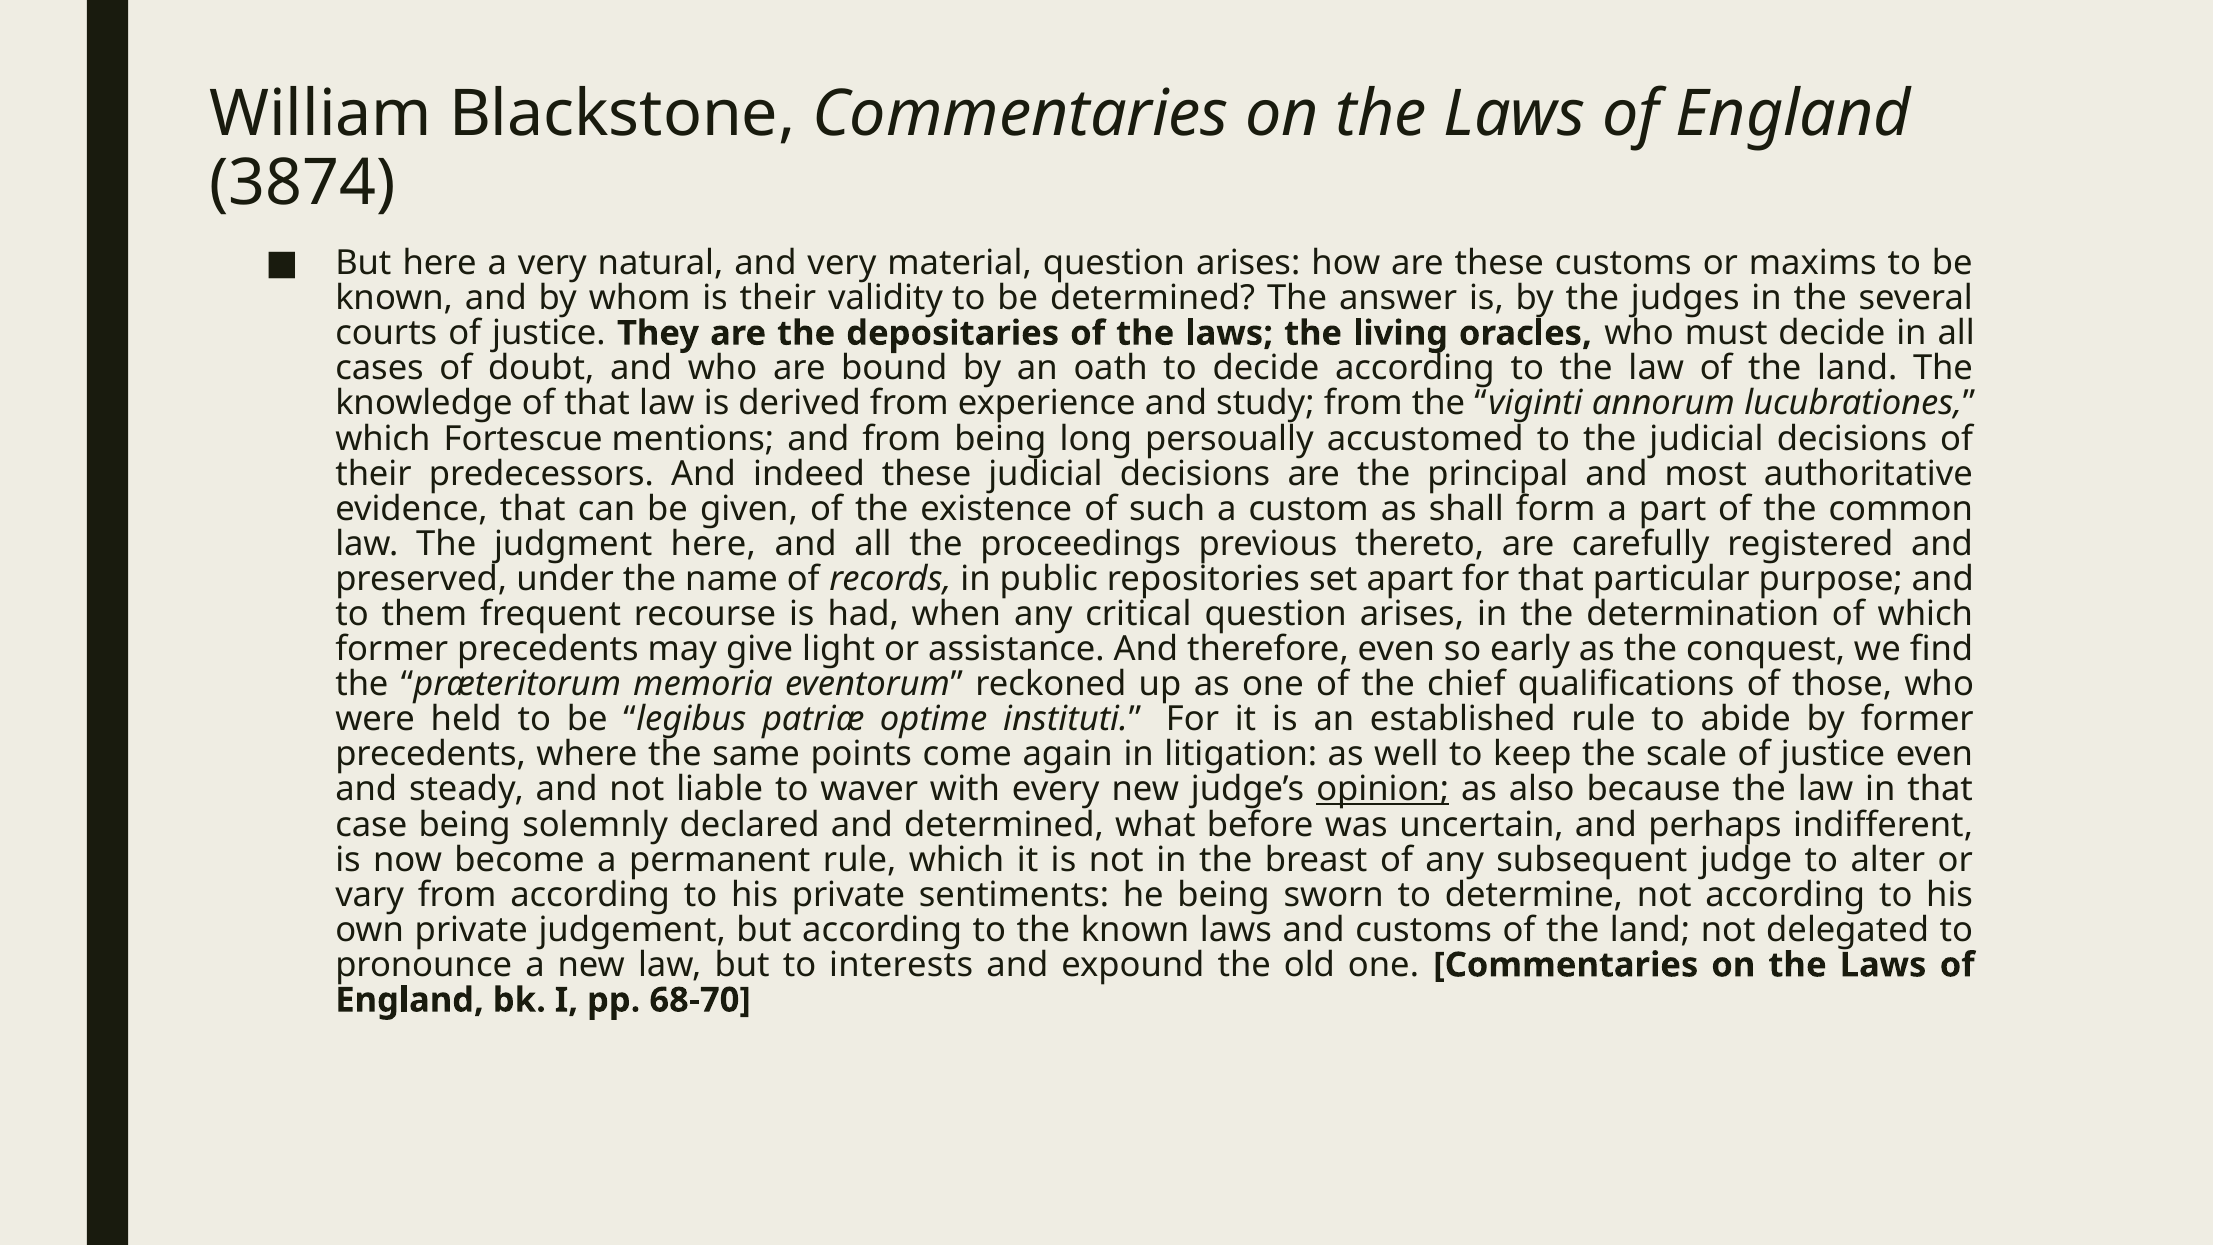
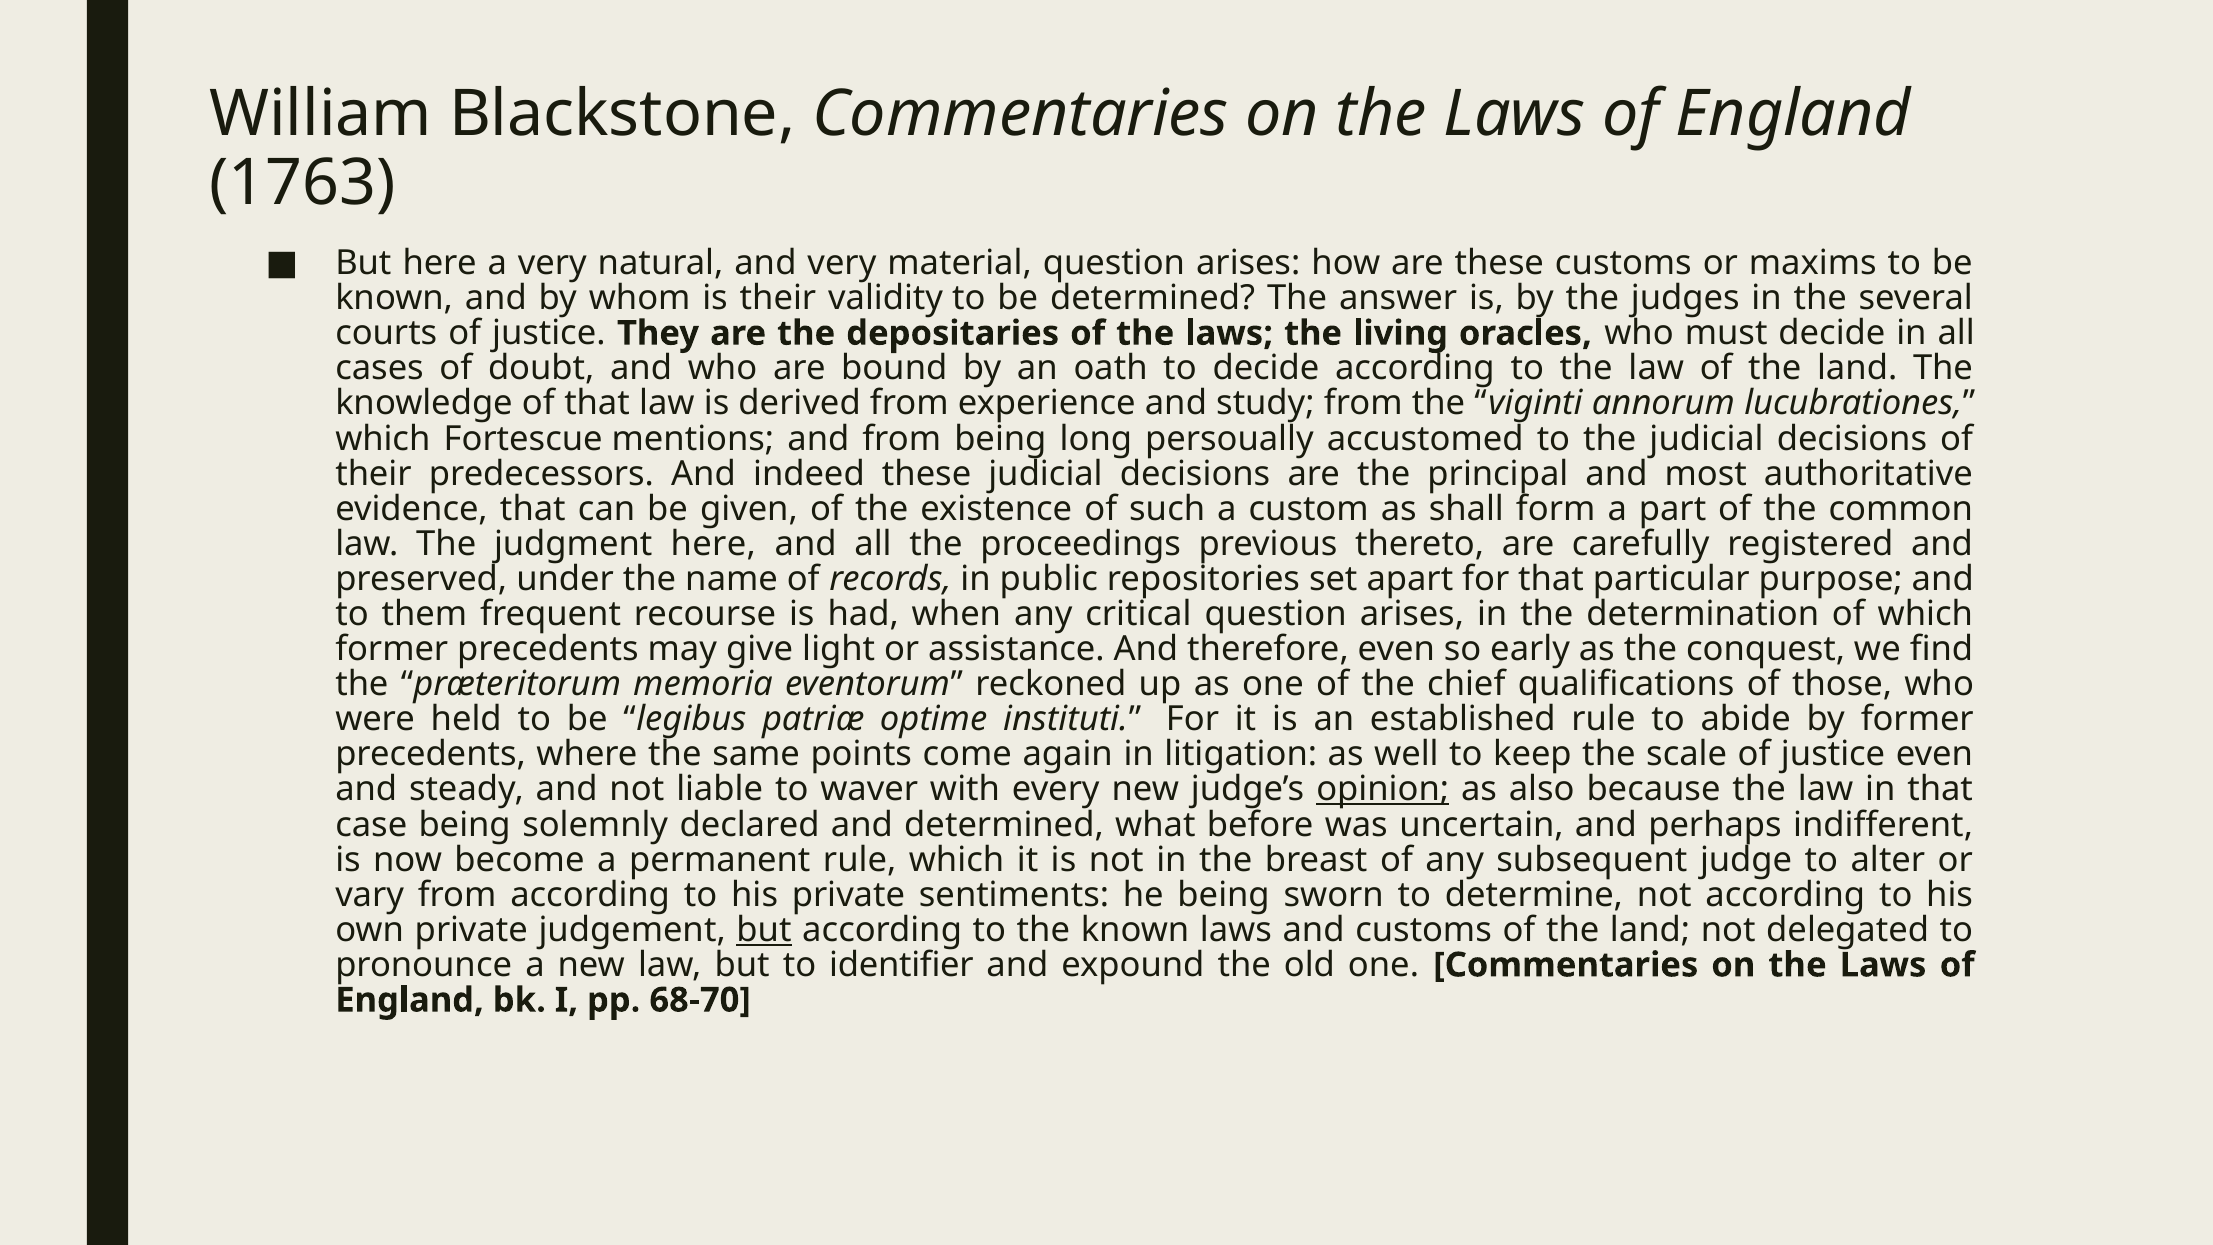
3874: 3874 -> 1763
but at (764, 930) underline: none -> present
interests: interests -> identifier
